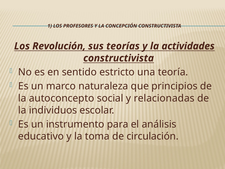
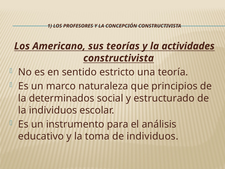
Revolución: Revolución -> Americano
autoconcepto: autoconcepto -> determinados
relacionadas: relacionadas -> estructurado
de circulación: circulación -> individuos
